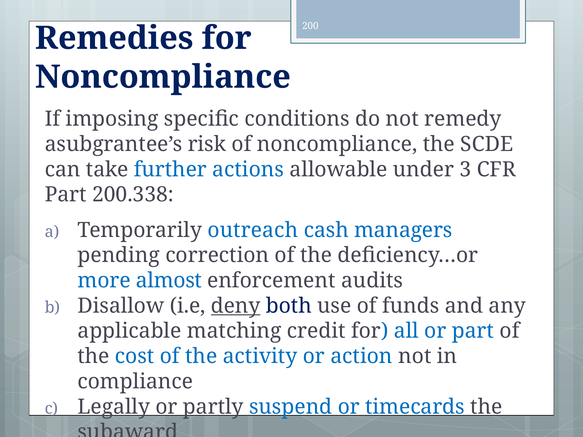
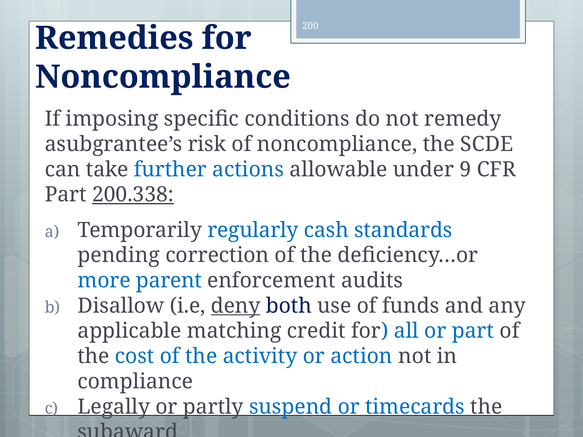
3: 3 -> 9
200.338 underline: none -> present
outreach: outreach -> regularly
managers: managers -> standards
almost: almost -> parent
